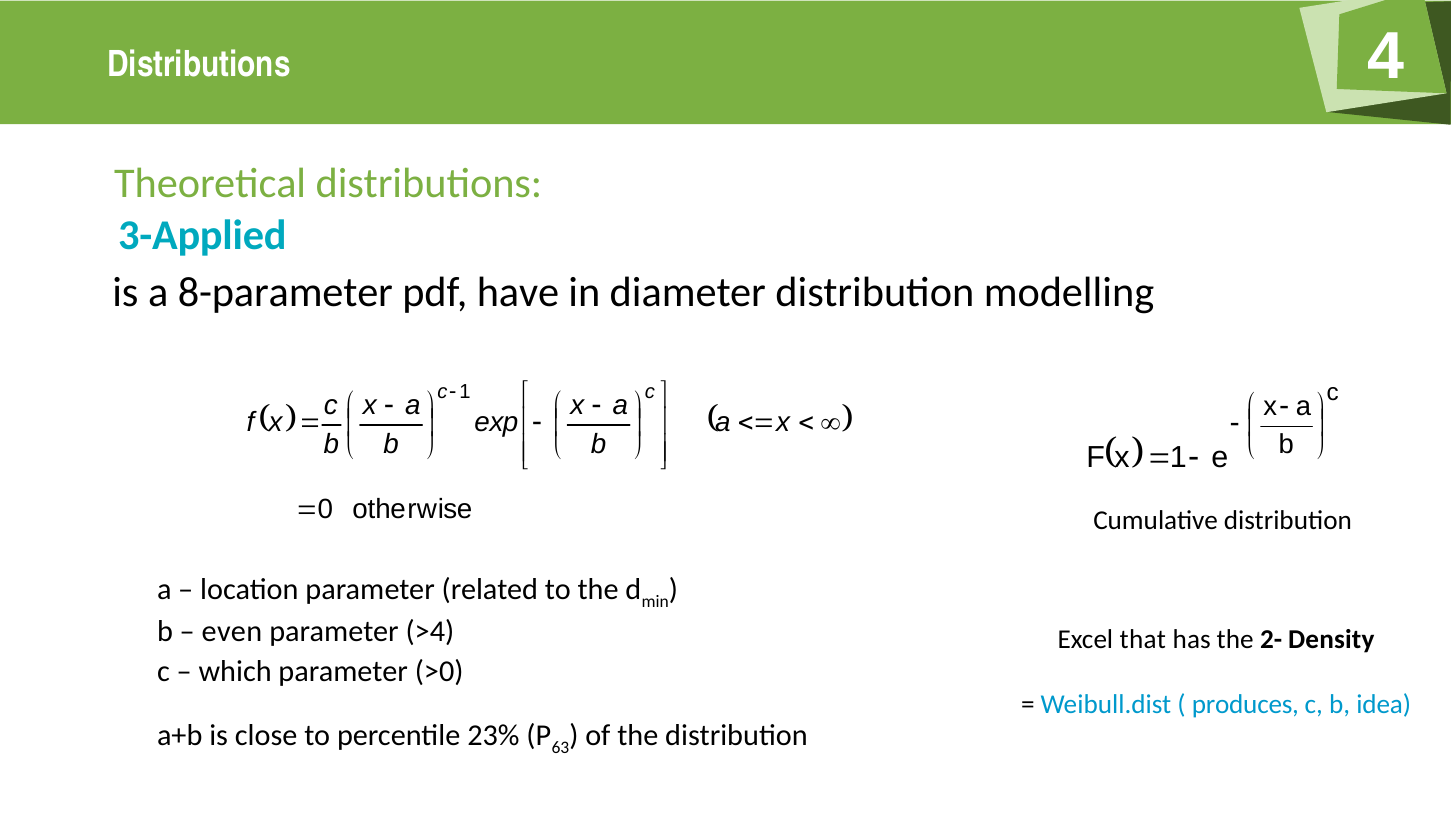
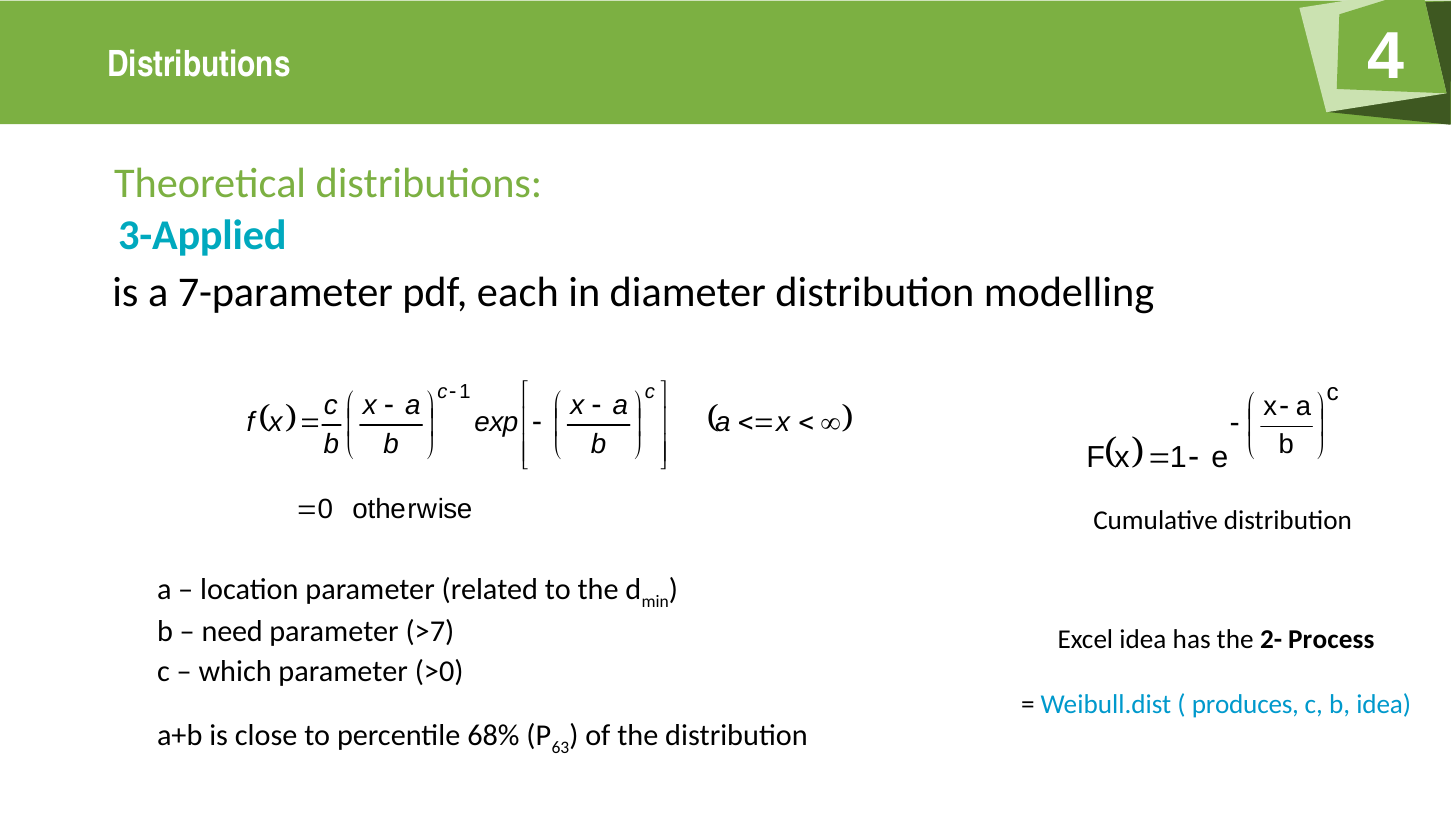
8-parameter: 8-parameter -> 7-parameter
have: have -> each
even: even -> need
>4: >4 -> >7
Excel that: that -> idea
Density: Density -> Process
23%: 23% -> 68%
